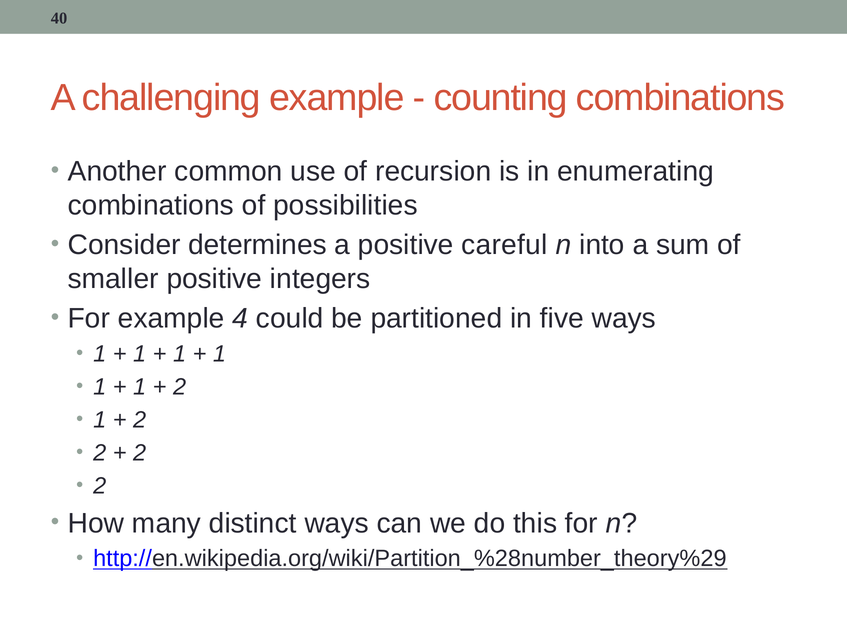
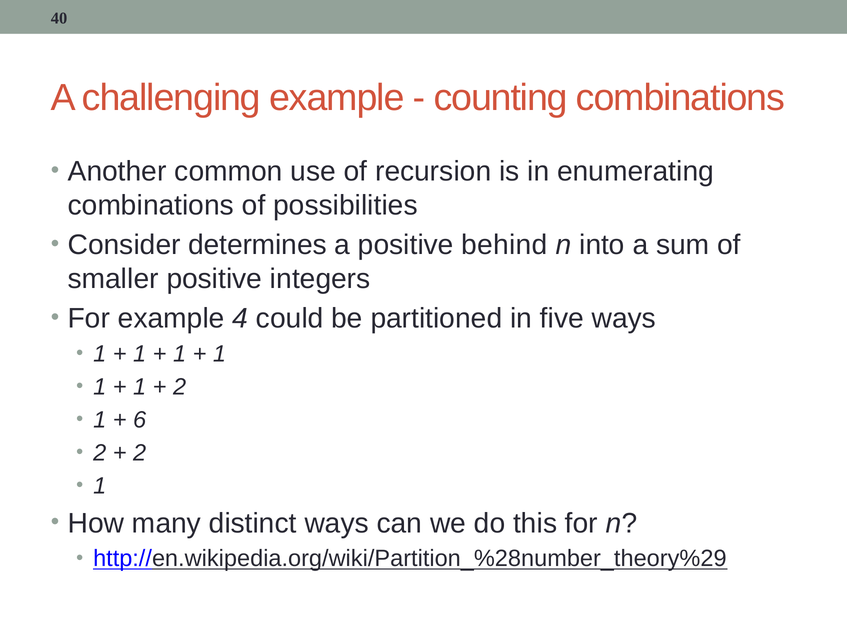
careful: careful -> behind
2 at (140, 420): 2 -> 6
2 at (100, 486): 2 -> 1
